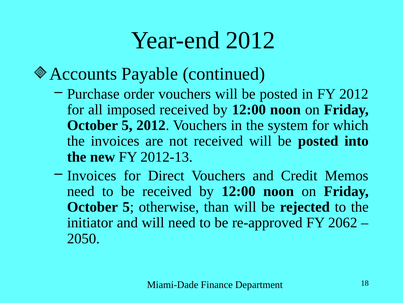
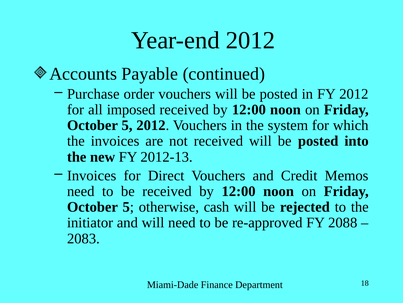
than: than -> cash
2062: 2062 -> 2088
2050: 2050 -> 2083
